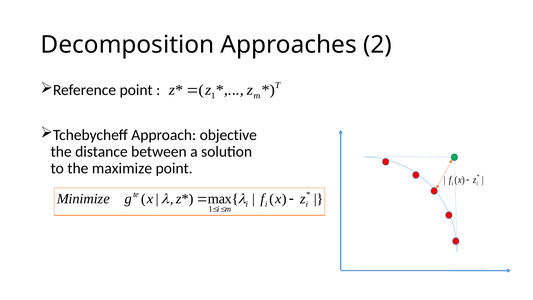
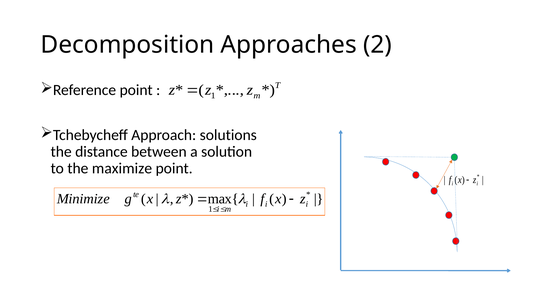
objective: objective -> solutions
